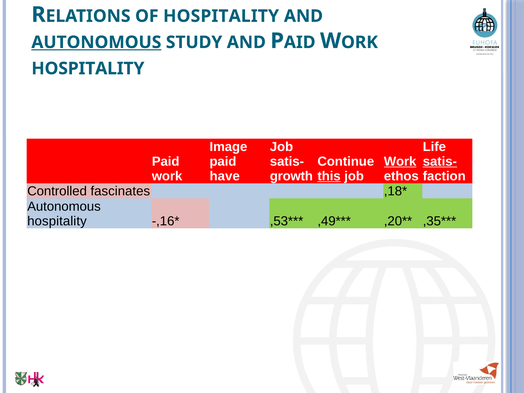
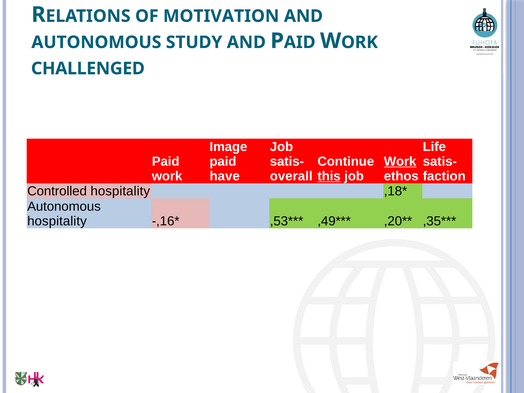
OF HOSPITALITY: HOSPITALITY -> MOTIVATION
AUTONOMOUS at (96, 42) underline: present -> none
HOSPITALITY at (88, 68): HOSPITALITY -> CHALLENGED
satis- at (440, 161) underline: present -> none
growth: growth -> overall
Controlled fascinates: fascinates -> hospitality
